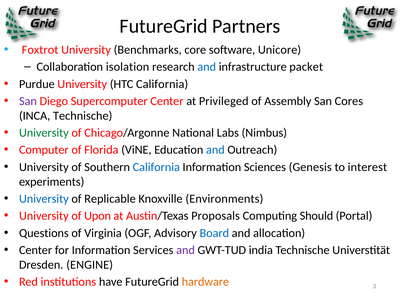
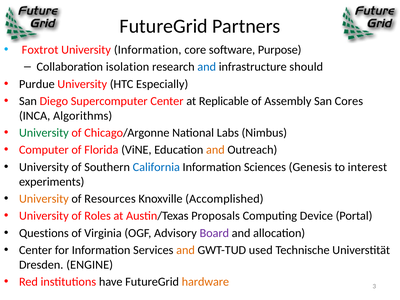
University Benchmarks: Benchmarks -> Information
Unicore: Unicore -> Purpose
packet: packet -> should
HTC California: California -> Especially
San at (28, 101) colour: purple -> black
Privileged: Privileged -> Replicable
INCA Technische: Technische -> Algorithms
and at (215, 150) colour: blue -> orange
University at (44, 199) colour: blue -> orange
Replicable: Replicable -> Resources
Environments: Environments -> Accomplished
Upon: Upon -> Roles
Should: Should -> Device
Board colour: blue -> purple
and at (186, 250) colour: purple -> orange
india: india -> used
